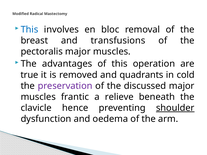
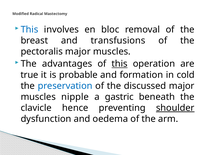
this at (120, 64) underline: none -> present
removed: removed -> probable
quadrants: quadrants -> formation
preservation colour: purple -> blue
frantic: frantic -> nipple
relieve: relieve -> gastric
